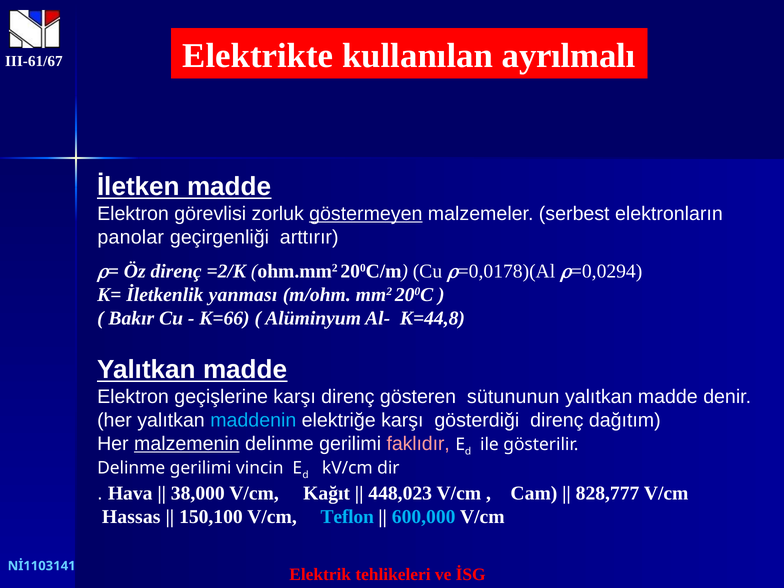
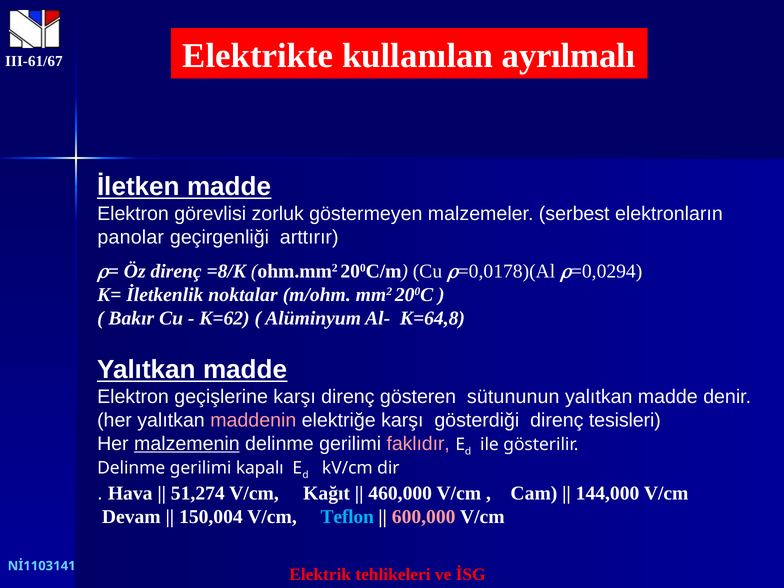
göstermeyen underline: present -> none
=2/K: =2/K -> =8/K
yanması: yanması -> noktalar
K=66: K=66 -> K=62
K=44,8: K=44,8 -> K=64,8
maddenin colour: light blue -> pink
dağıtım: dağıtım -> tesisleri
vincin: vincin -> kapalı
38,000: 38,000 -> 51,274
448,023: 448,023 -> 460,000
828,777: 828,777 -> 144,000
Hassas: Hassas -> Devam
150,100: 150,100 -> 150,004
600,000 colour: light blue -> pink
